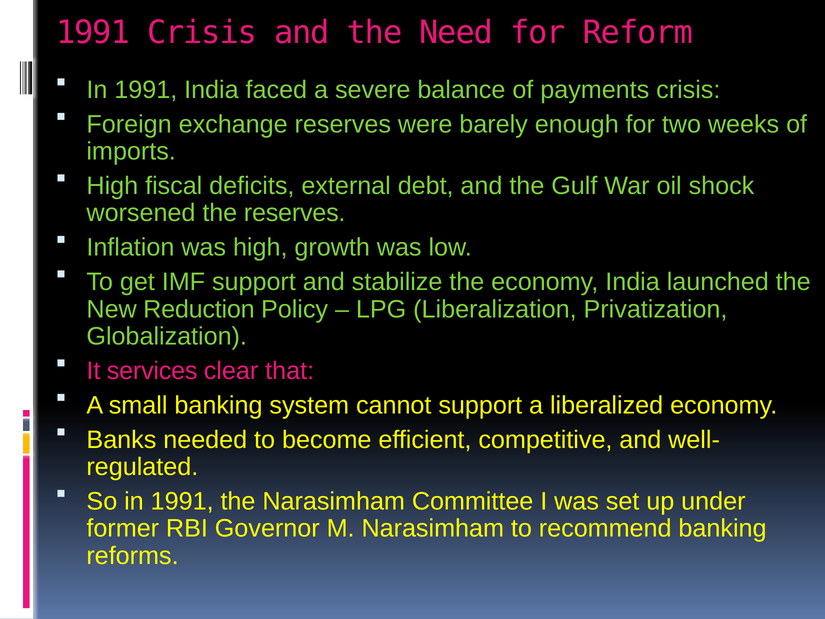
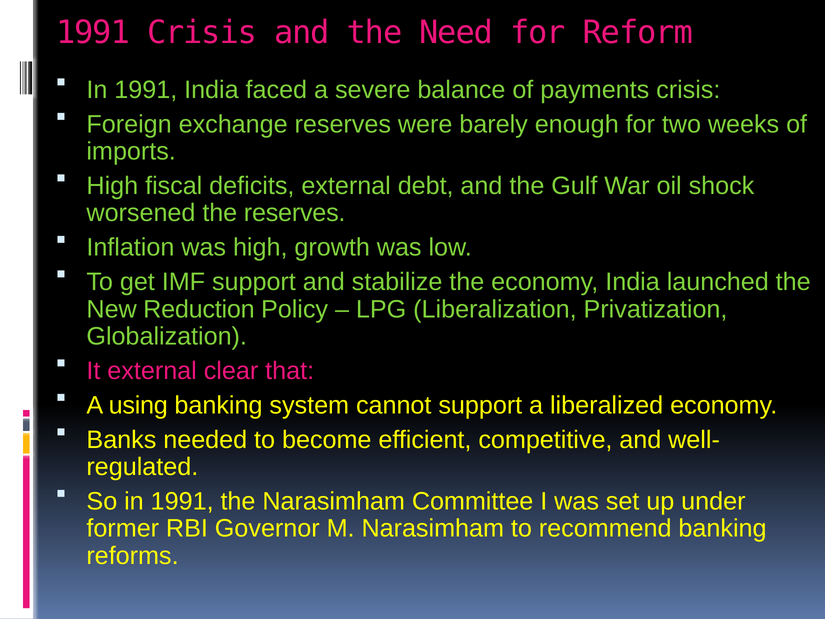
It services: services -> external
small: small -> using
